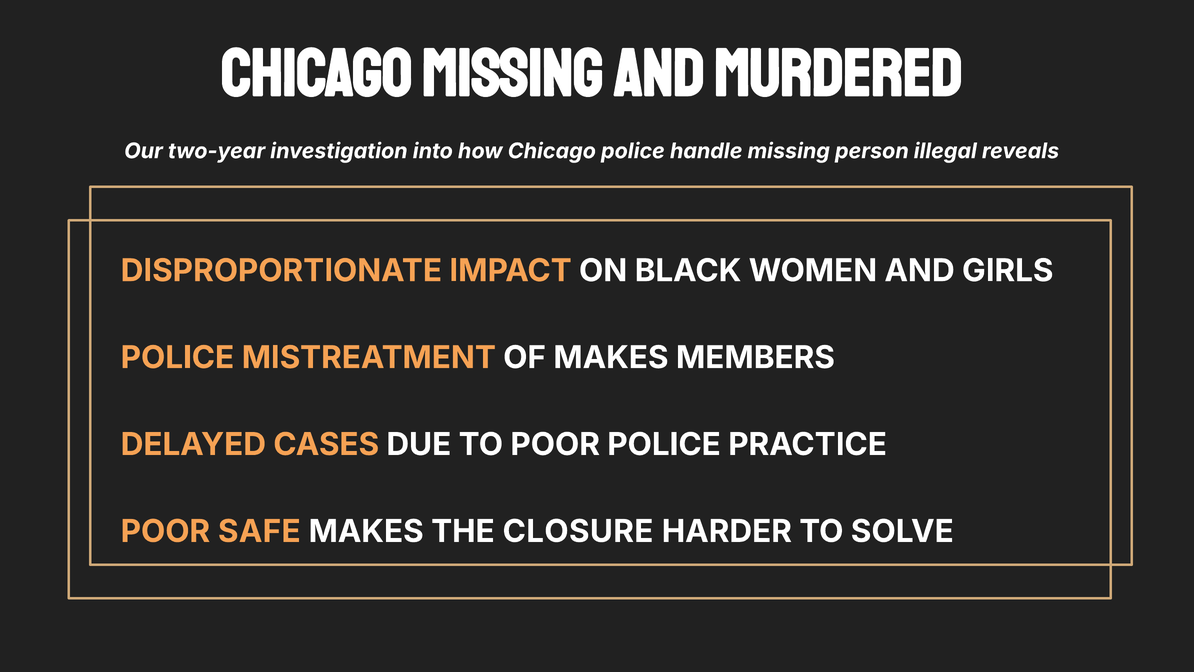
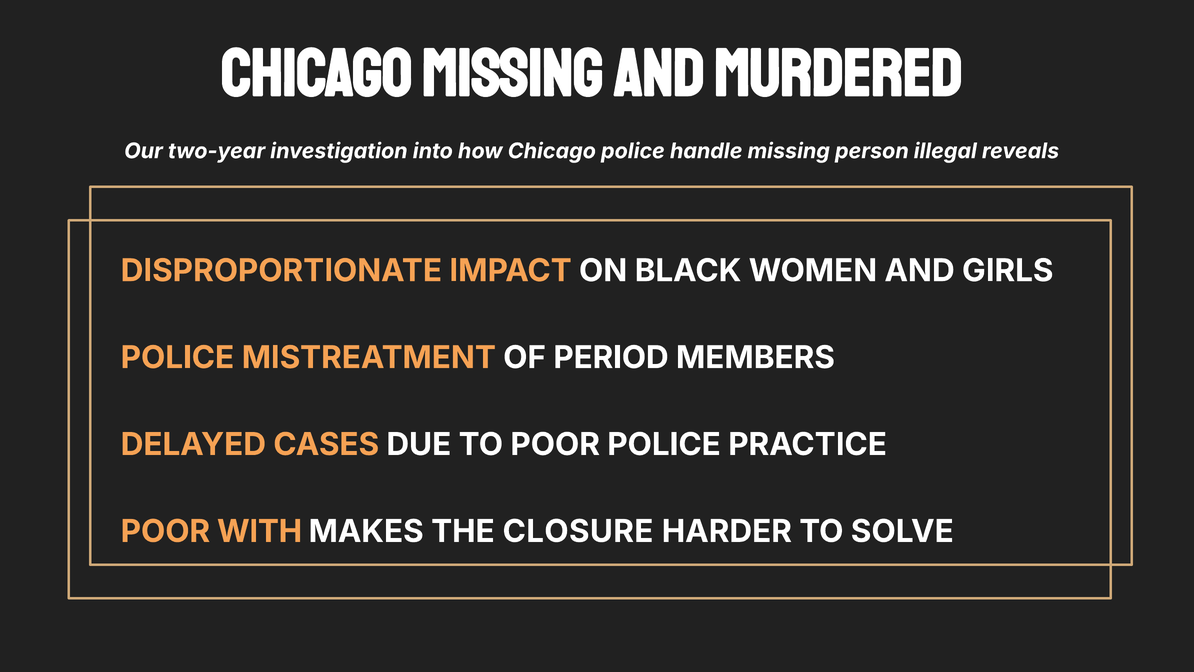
OF MAKES: MAKES -> PERIOD
SAFE: SAFE -> WITH
